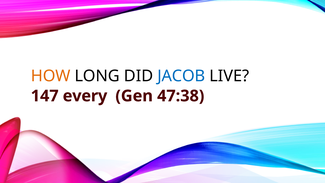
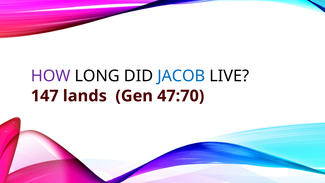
HOW colour: orange -> purple
every: every -> lands
47:38: 47:38 -> 47:70
